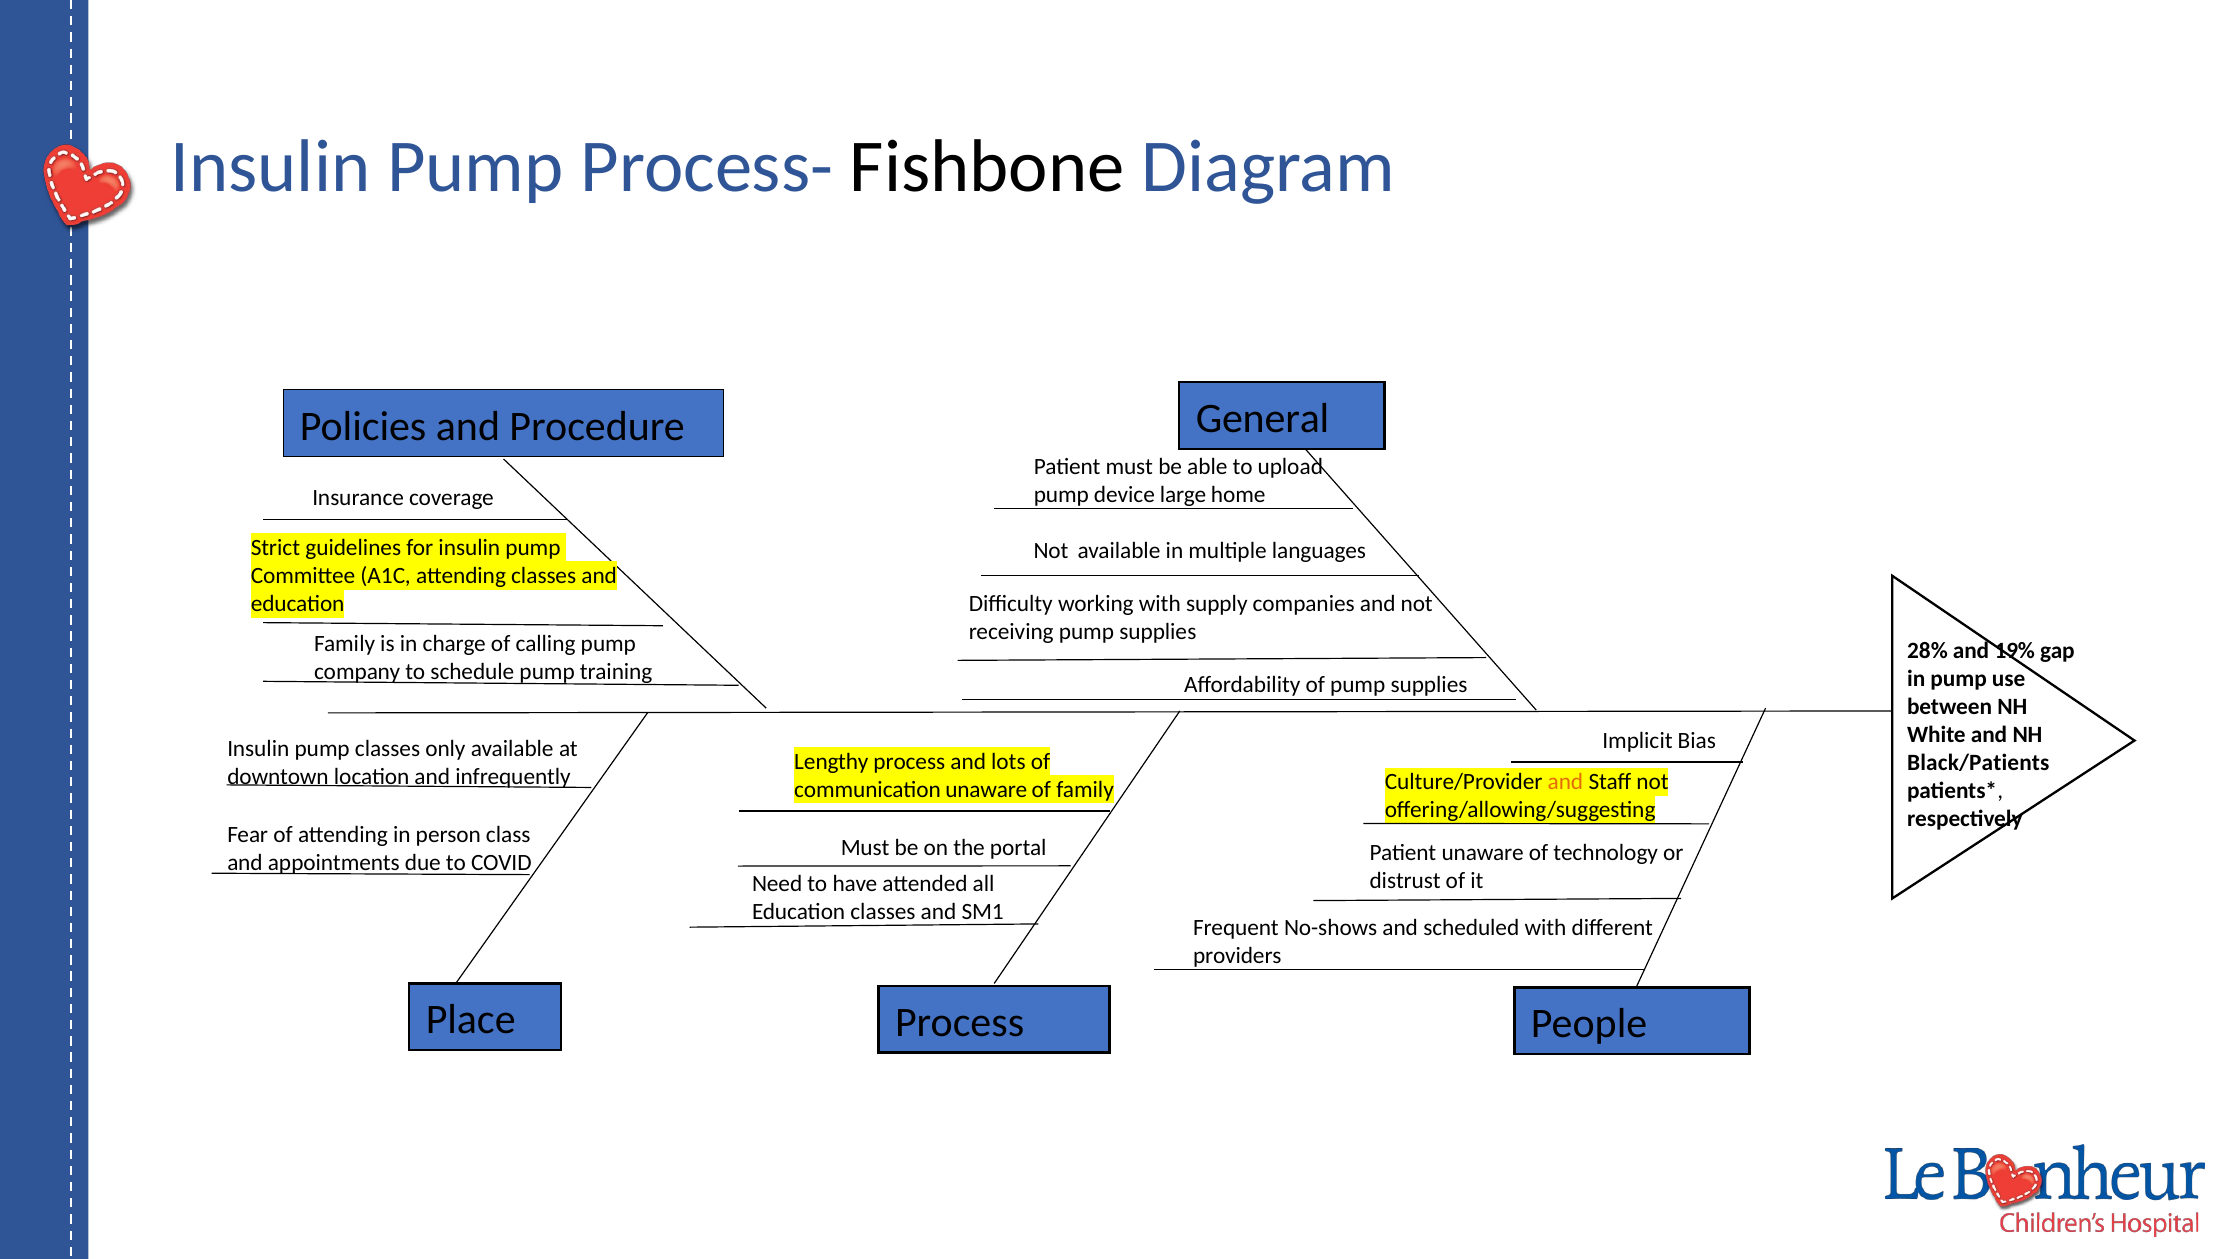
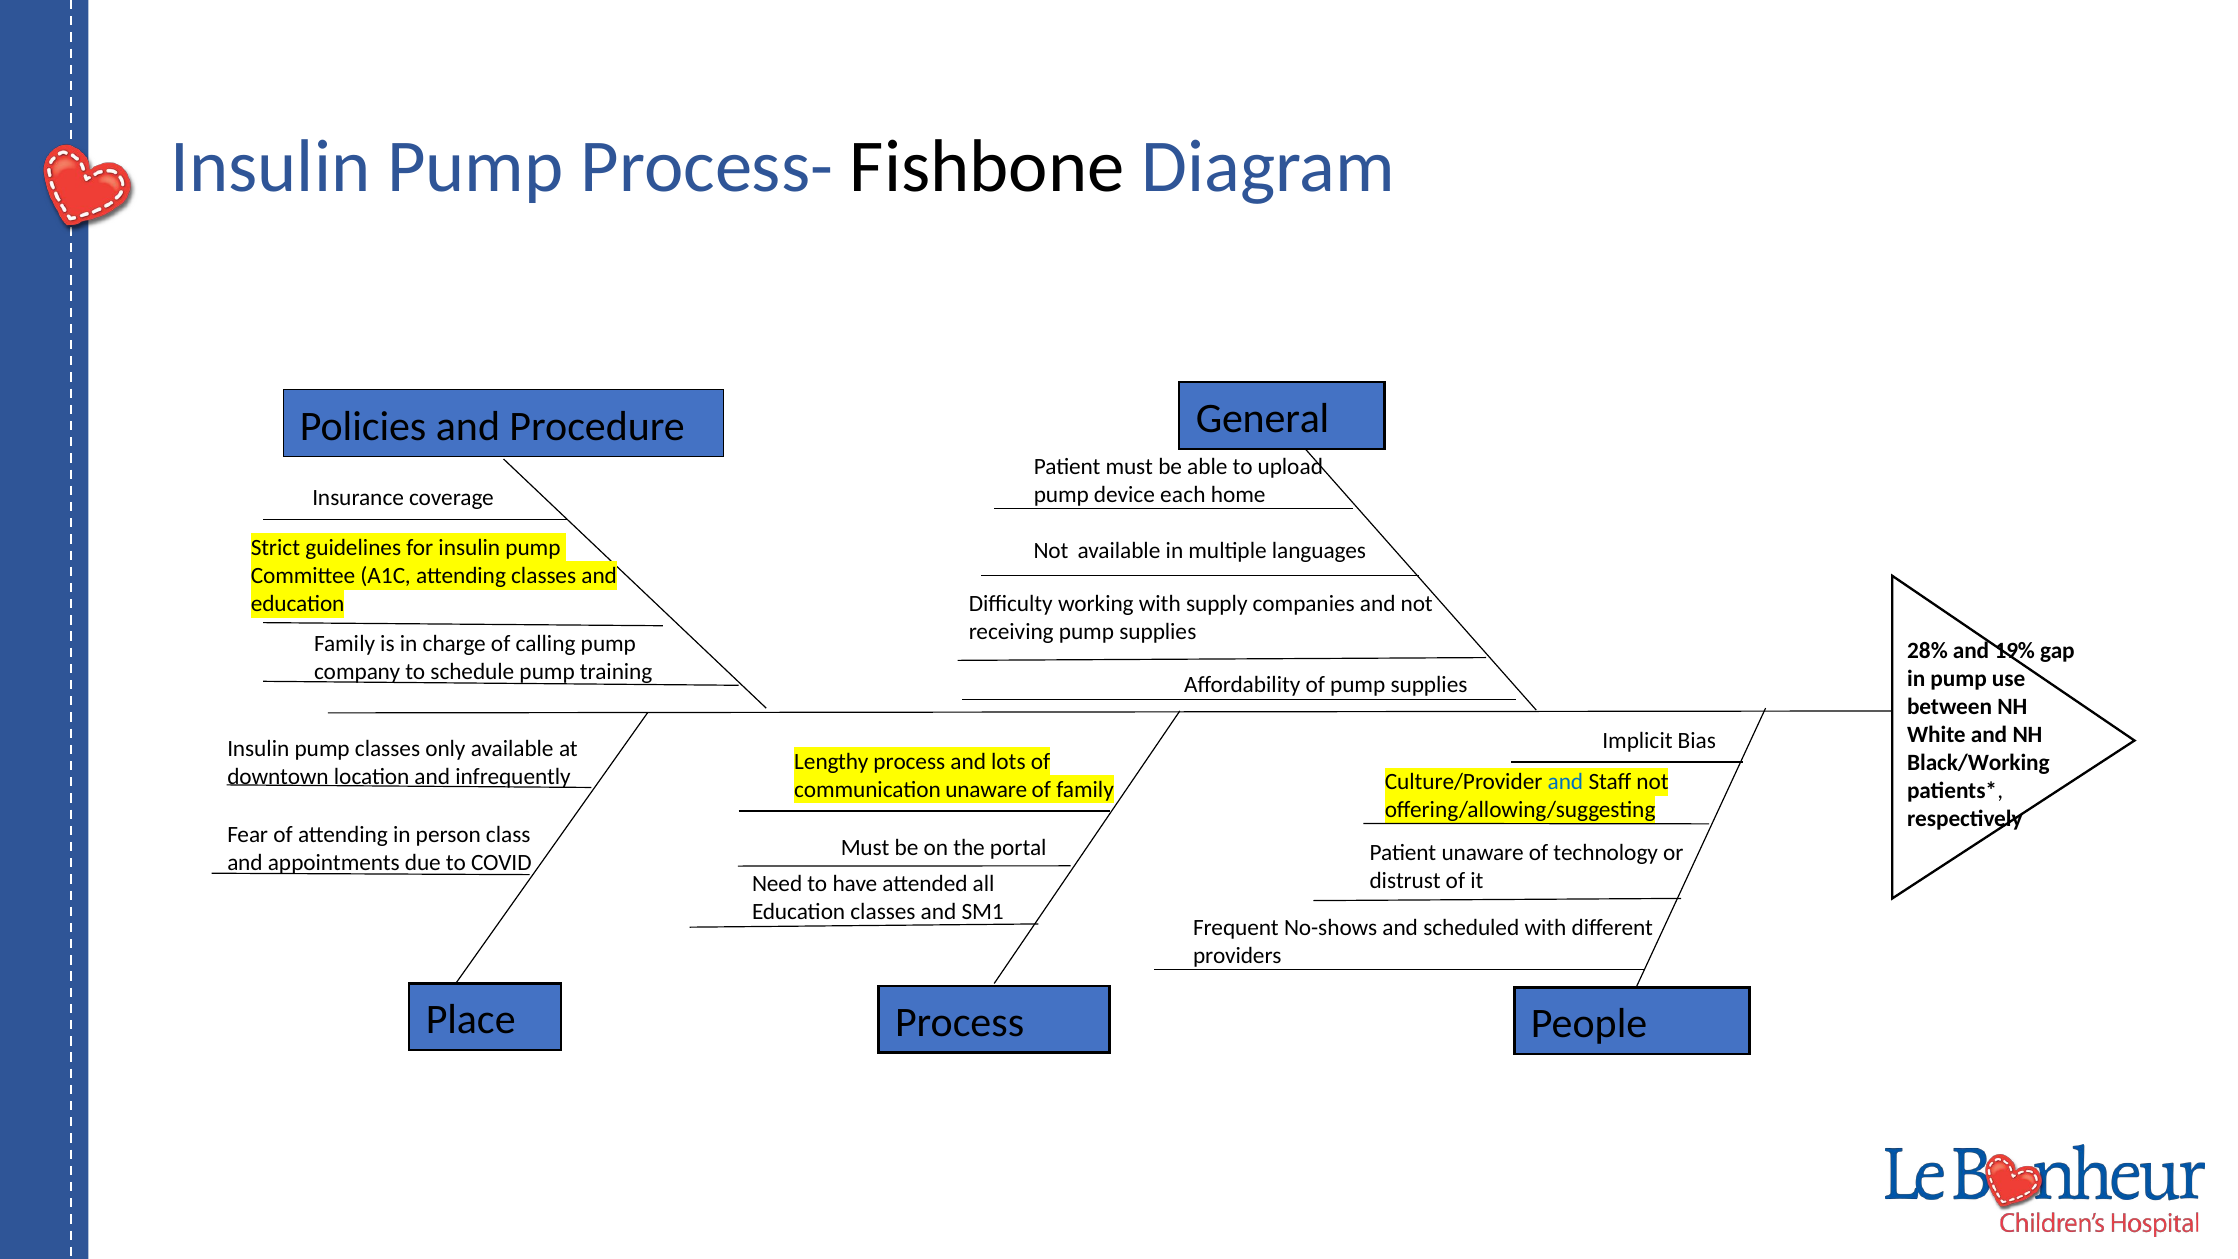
large: large -> each
Black/Patients: Black/Patients -> Black/Working
and at (1565, 782) colour: orange -> blue
